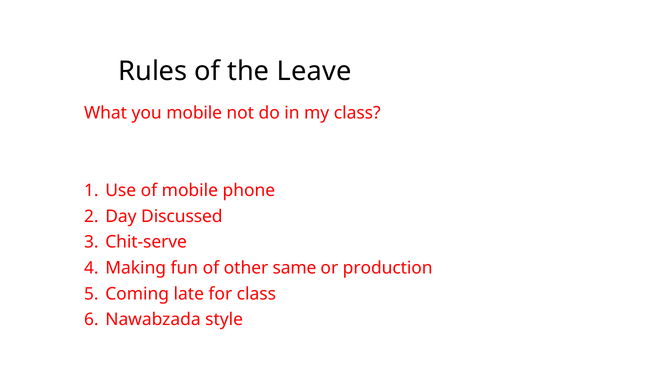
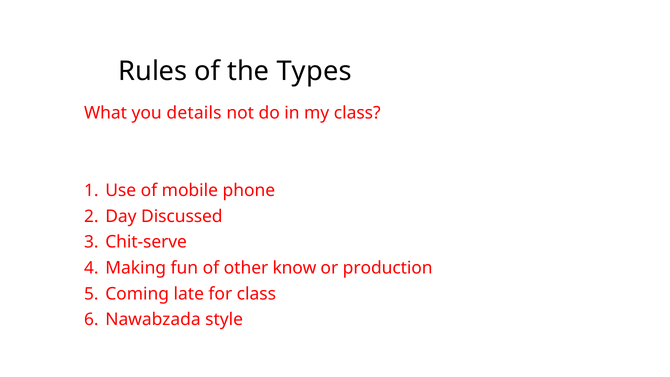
Leave: Leave -> Types
you mobile: mobile -> details
same: same -> know
